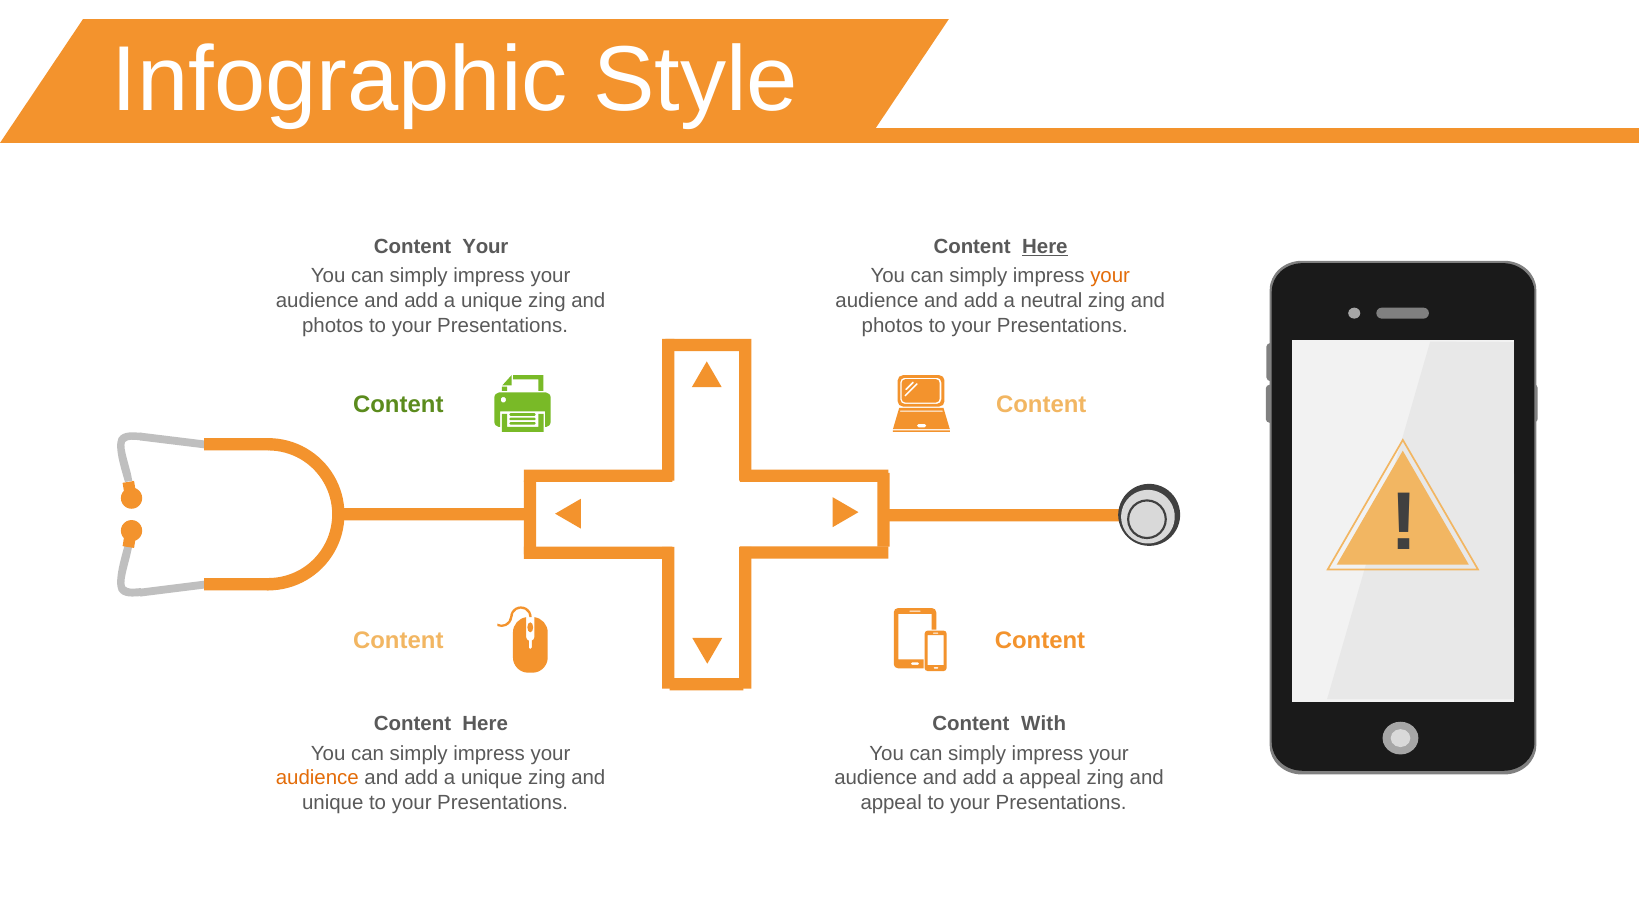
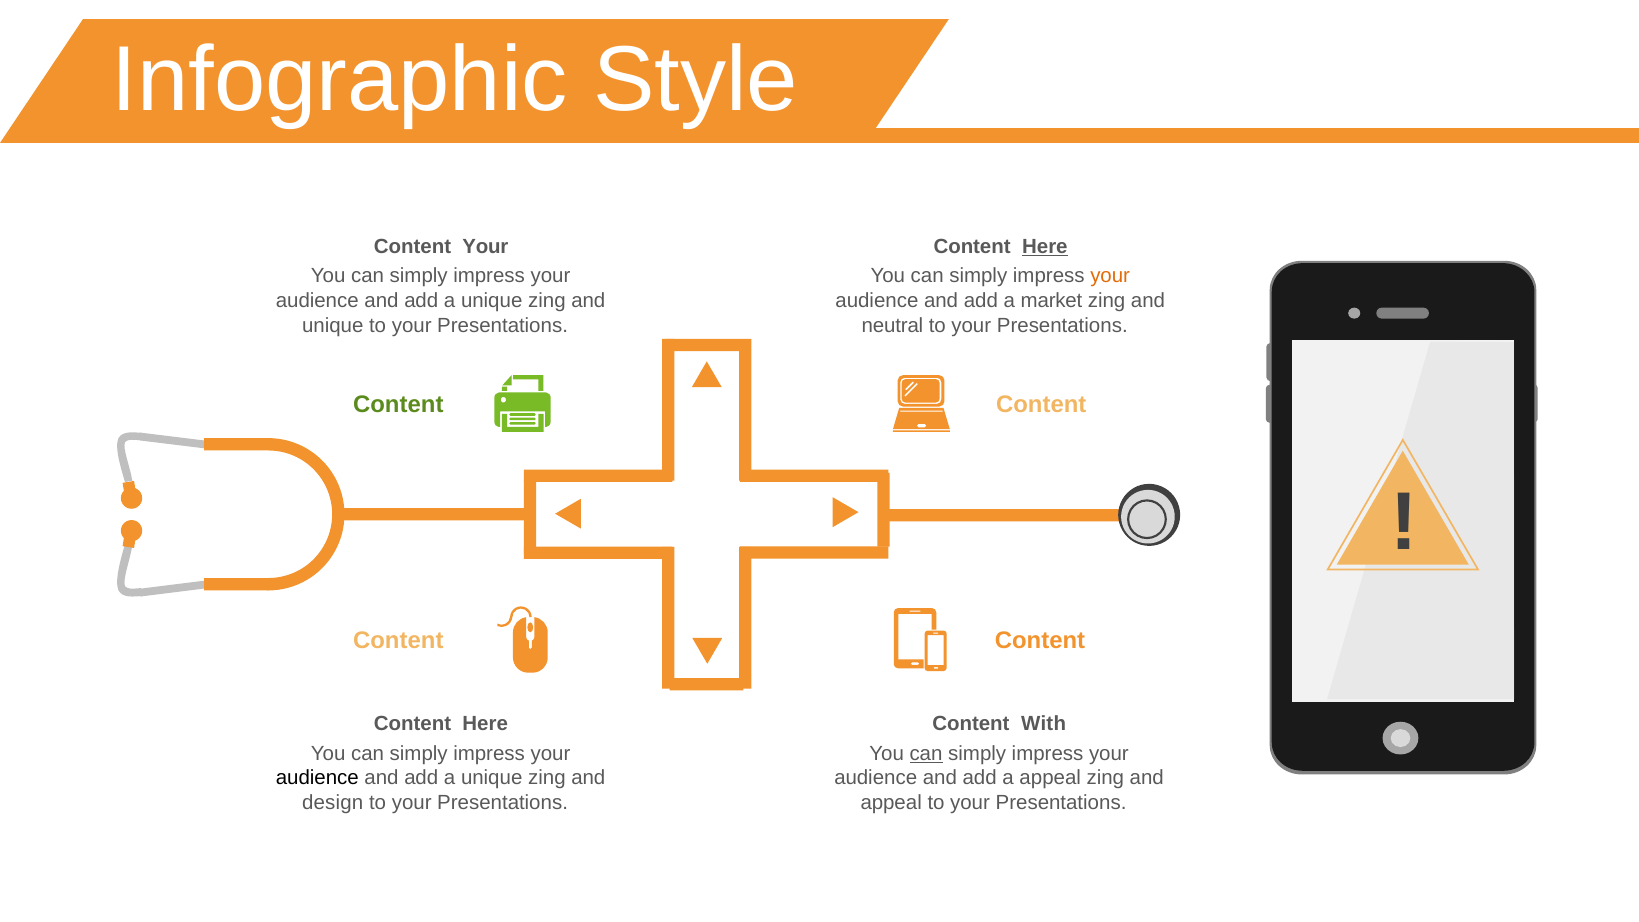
neutral: neutral -> market
photos at (333, 325): photos -> unique
photos at (892, 325): photos -> neutral
can at (926, 753) underline: none -> present
audience at (317, 778) colour: orange -> black
unique at (333, 802): unique -> design
